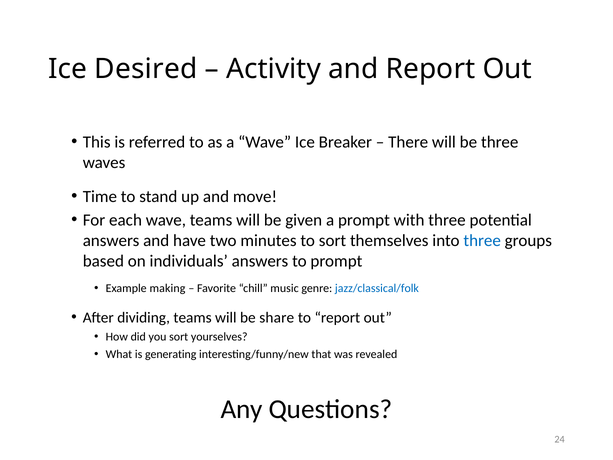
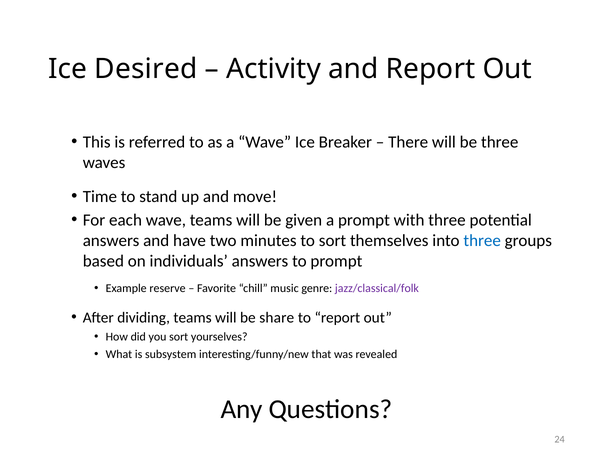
making: making -> reserve
jazz/classical/folk colour: blue -> purple
generating: generating -> subsystem
